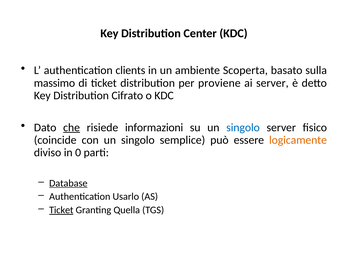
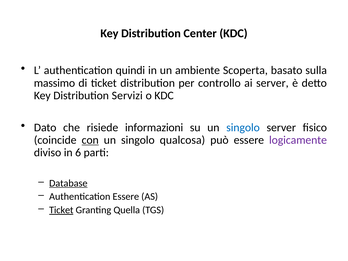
clients: clients -> quindi
proviene: proviene -> controllo
Cifrato: Cifrato -> Servizi
che underline: present -> none
con underline: none -> present
semplice: semplice -> qualcosa
logicamente colour: orange -> purple
0: 0 -> 6
Authentication Usarlo: Usarlo -> Essere
